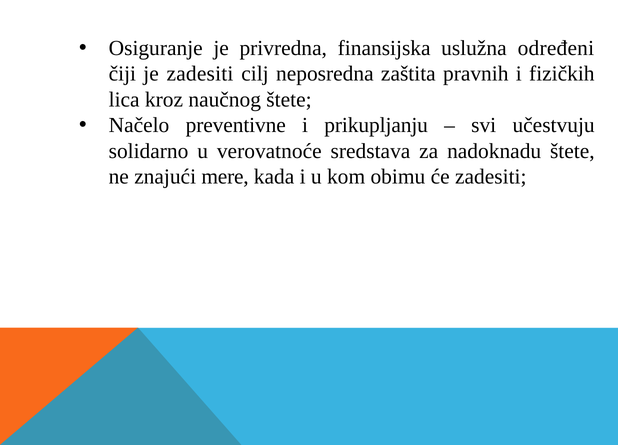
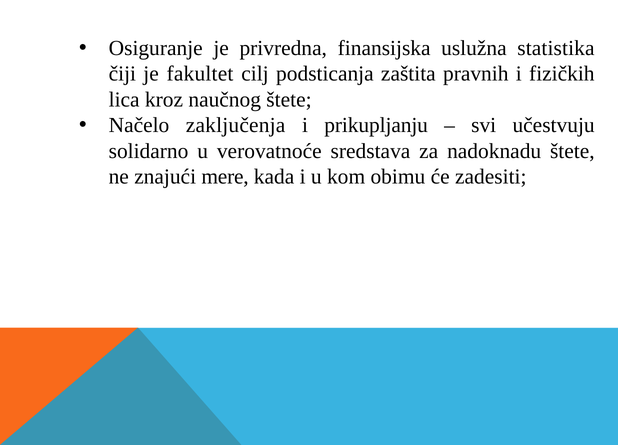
određeni: određeni -> statistika
je zadesiti: zadesiti -> fakultet
neposredna: neposredna -> podsticanja
preventivne: preventivne -> zaključenja
